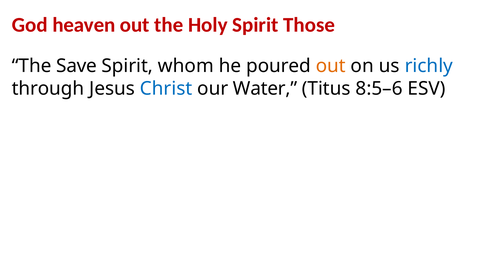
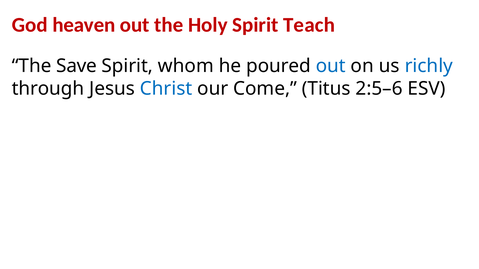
Those: Those -> Teach
out at (331, 66) colour: orange -> blue
Water: Water -> Come
8:5–6: 8:5–6 -> 2:5–6
